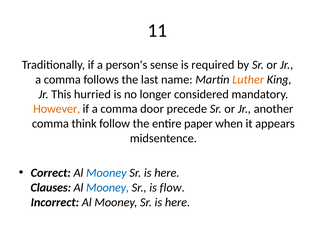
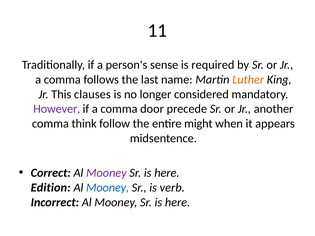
hurried: hurried -> clauses
However colour: orange -> purple
paper: paper -> might
Mooney at (106, 173) colour: blue -> purple
Clauses: Clauses -> Edition
flow: flow -> verb
